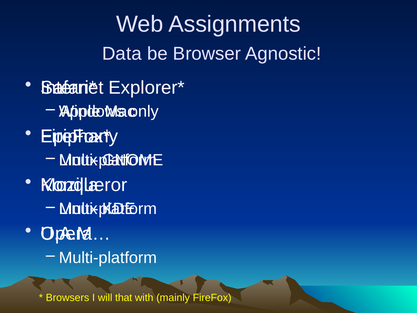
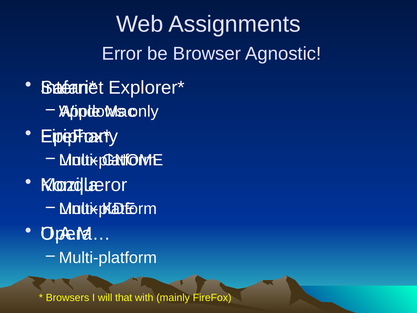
Data: Data -> Error
